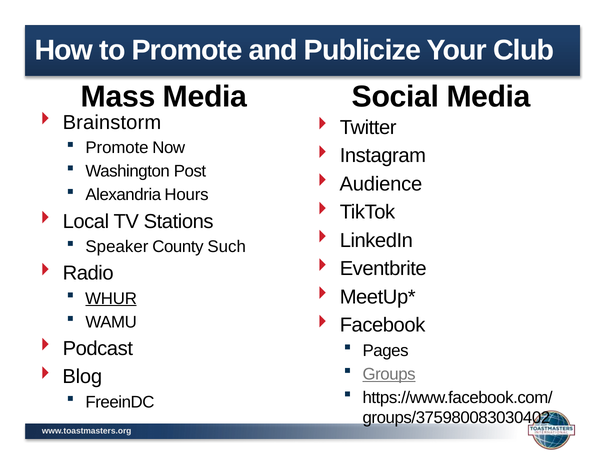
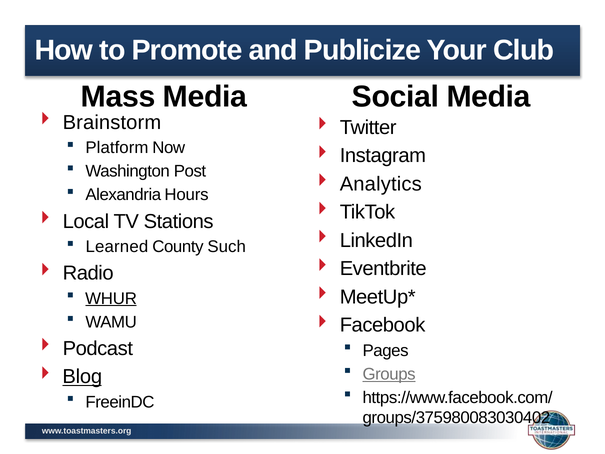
Promote at (117, 148): Promote -> Platform
Audience: Audience -> Analytics
Speaker: Speaker -> Learned
Blog underline: none -> present
